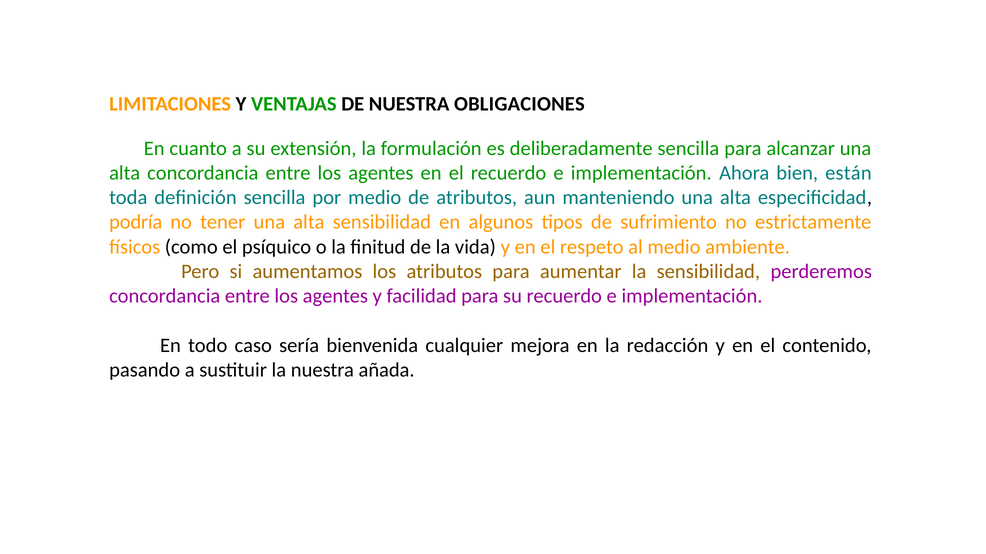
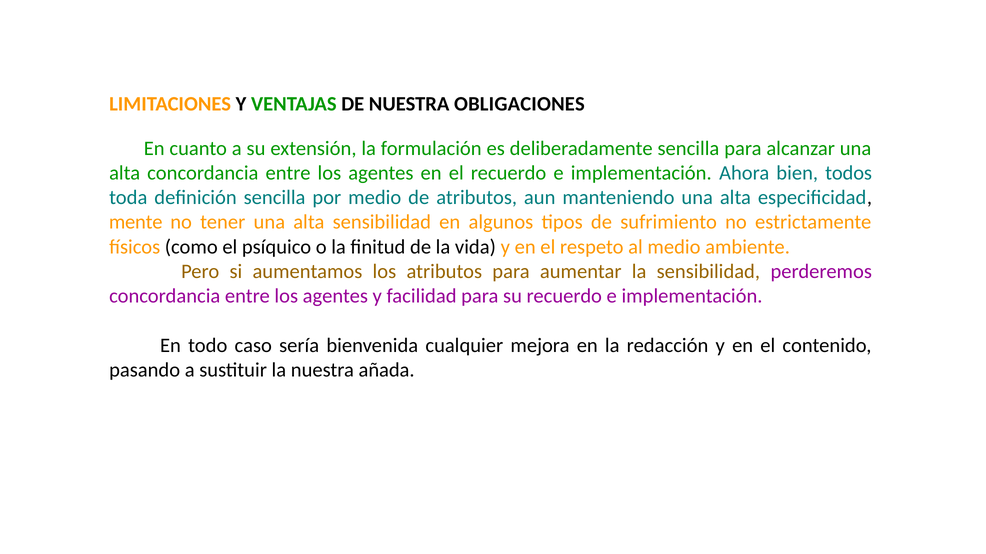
están: están -> todos
podría: podría -> mente
